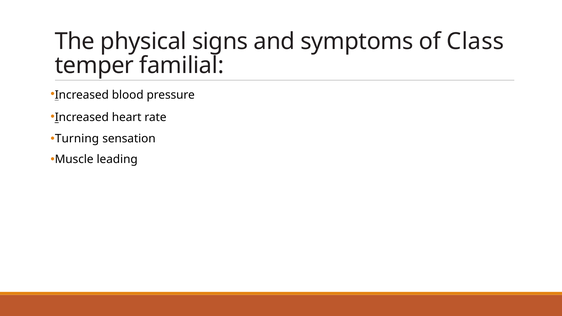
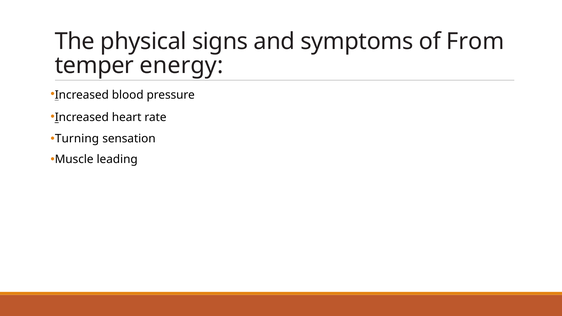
Class: Class -> From
familial: familial -> energy
